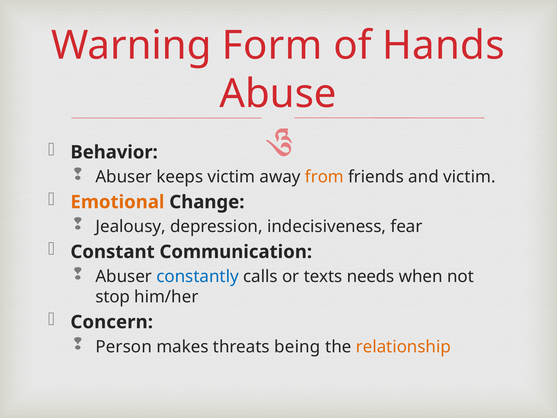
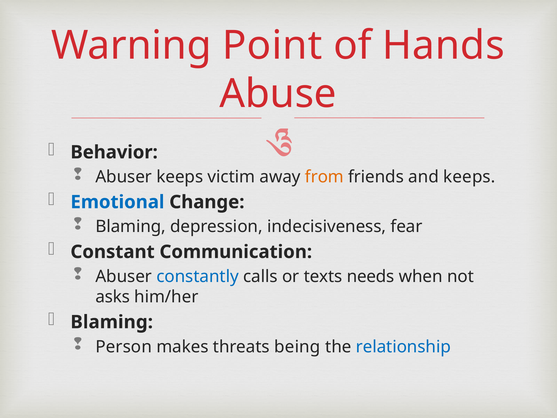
Form: Form -> Point
and victim: victim -> keeps
Emotional colour: orange -> blue
Jealousy at (131, 227): Jealousy -> Blaming
stop: stop -> asks
Concern at (112, 322): Concern -> Blaming
relationship colour: orange -> blue
